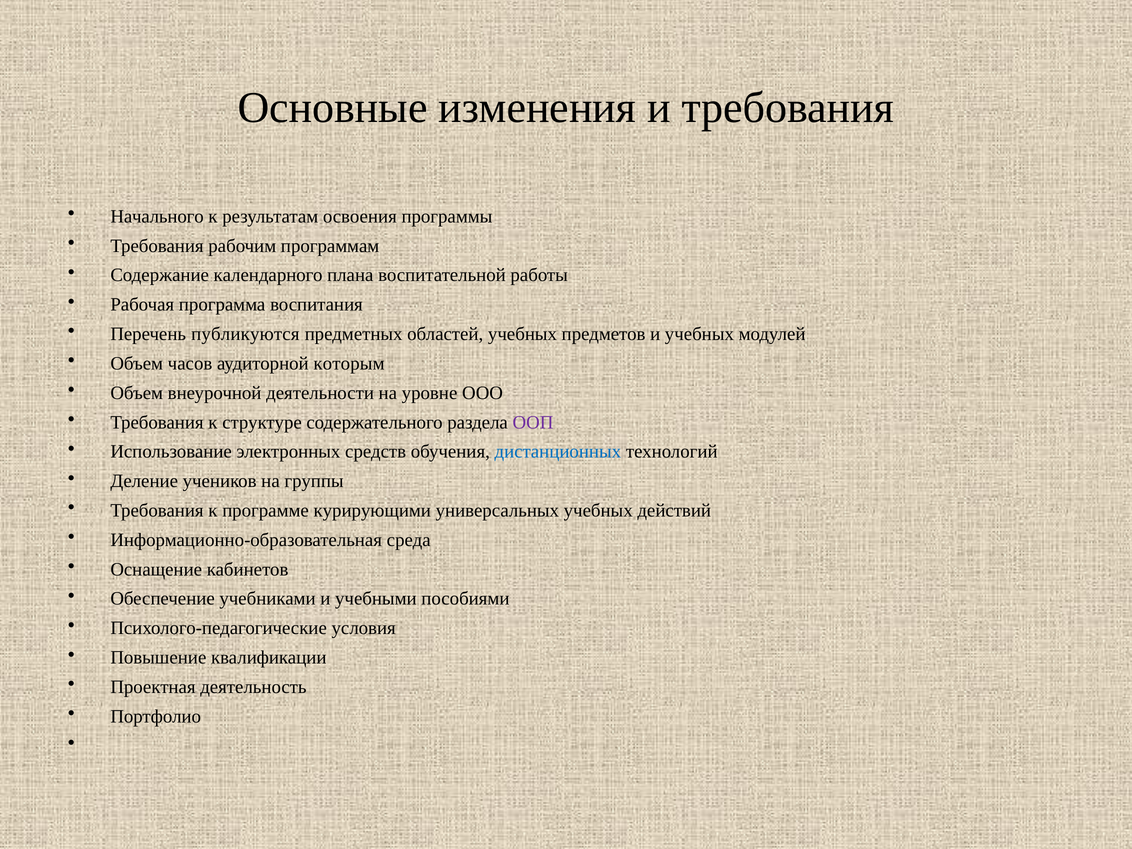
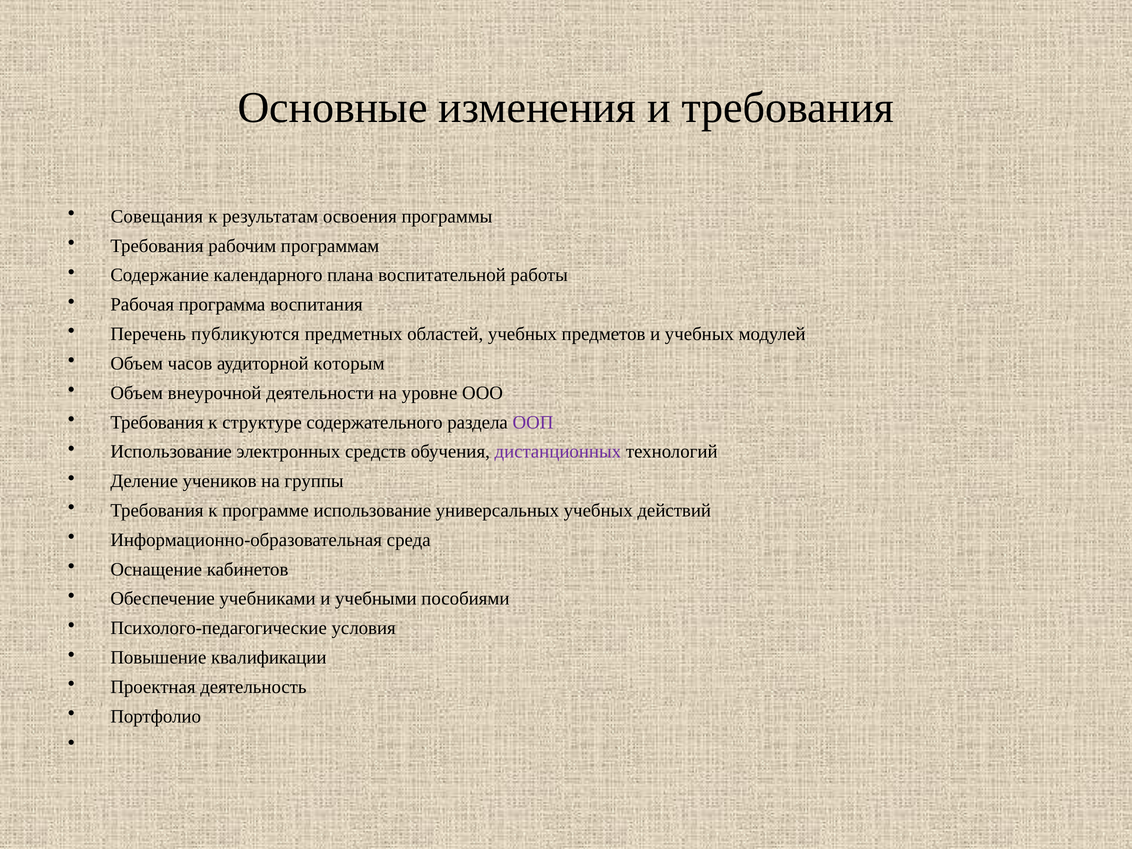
Начального: Начального -> Совещания
дистанционных colour: blue -> purple
программе курирующими: курирующими -> использование
